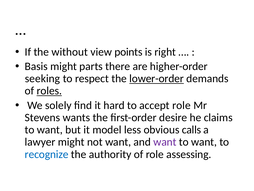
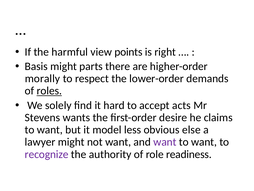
without: without -> harmful
seeking: seeking -> morally
lower-order underline: present -> none
accept role: role -> acts
calls: calls -> else
recognize colour: blue -> purple
assessing: assessing -> readiness
